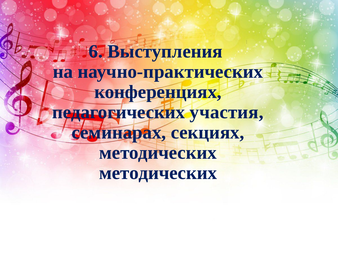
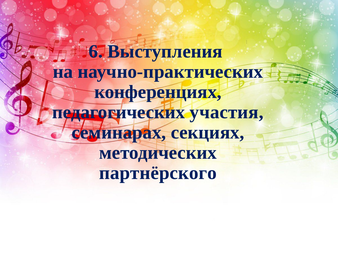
методических at (158, 173): методических -> партнёрского
